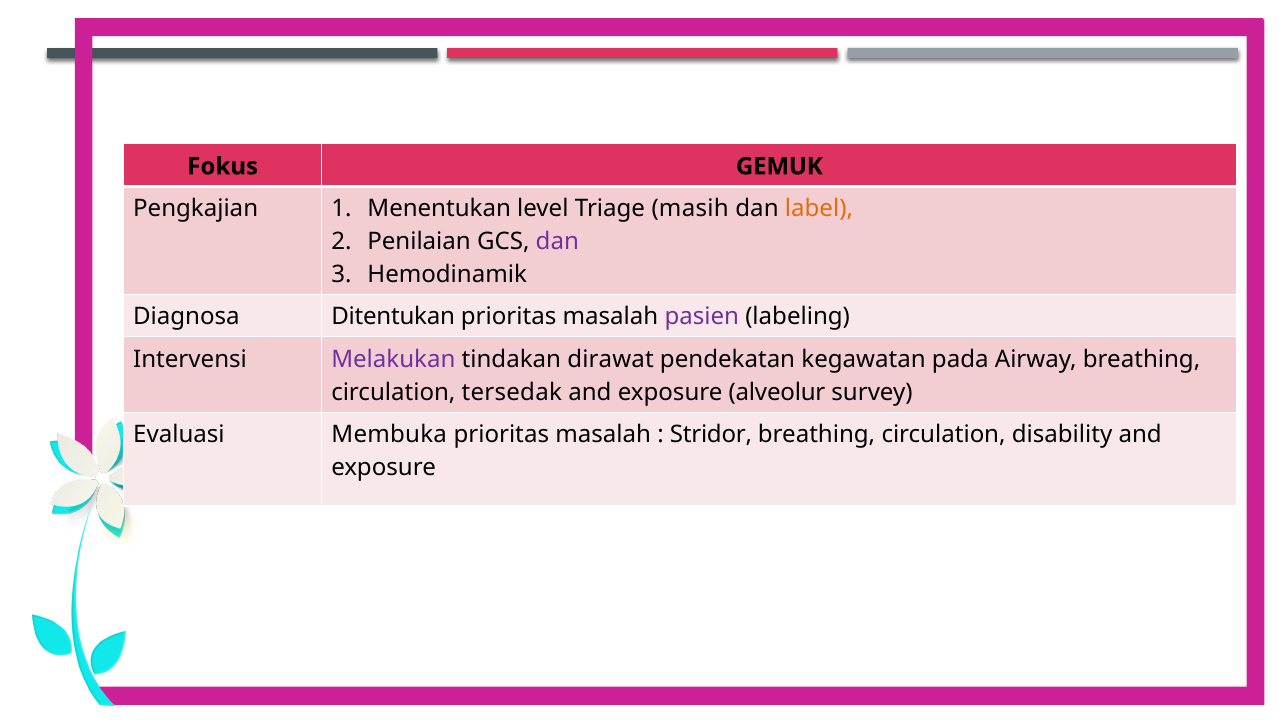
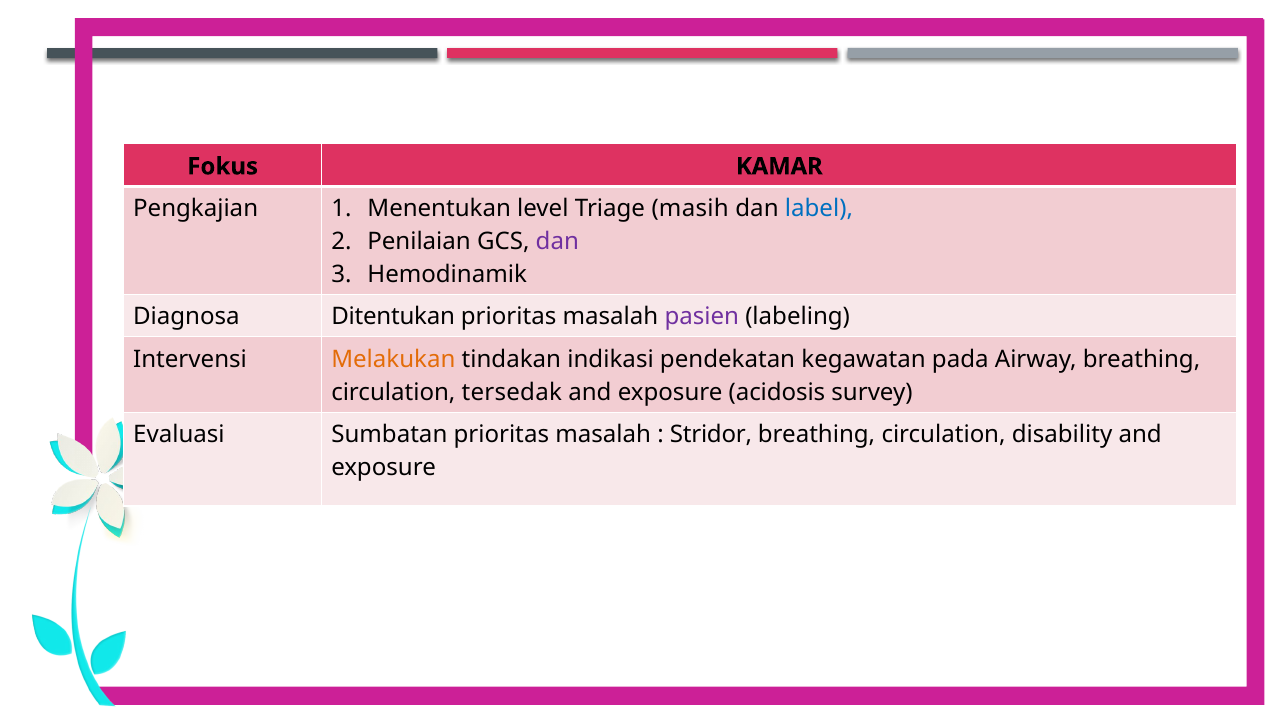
GEMUK: GEMUK -> KAMAR
label colour: orange -> blue
Melakukan colour: purple -> orange
dirawat: dirawat -> indikasi
alveolur: alveolur -> acidosis
Membuka: Membuka -> Sumbatan
